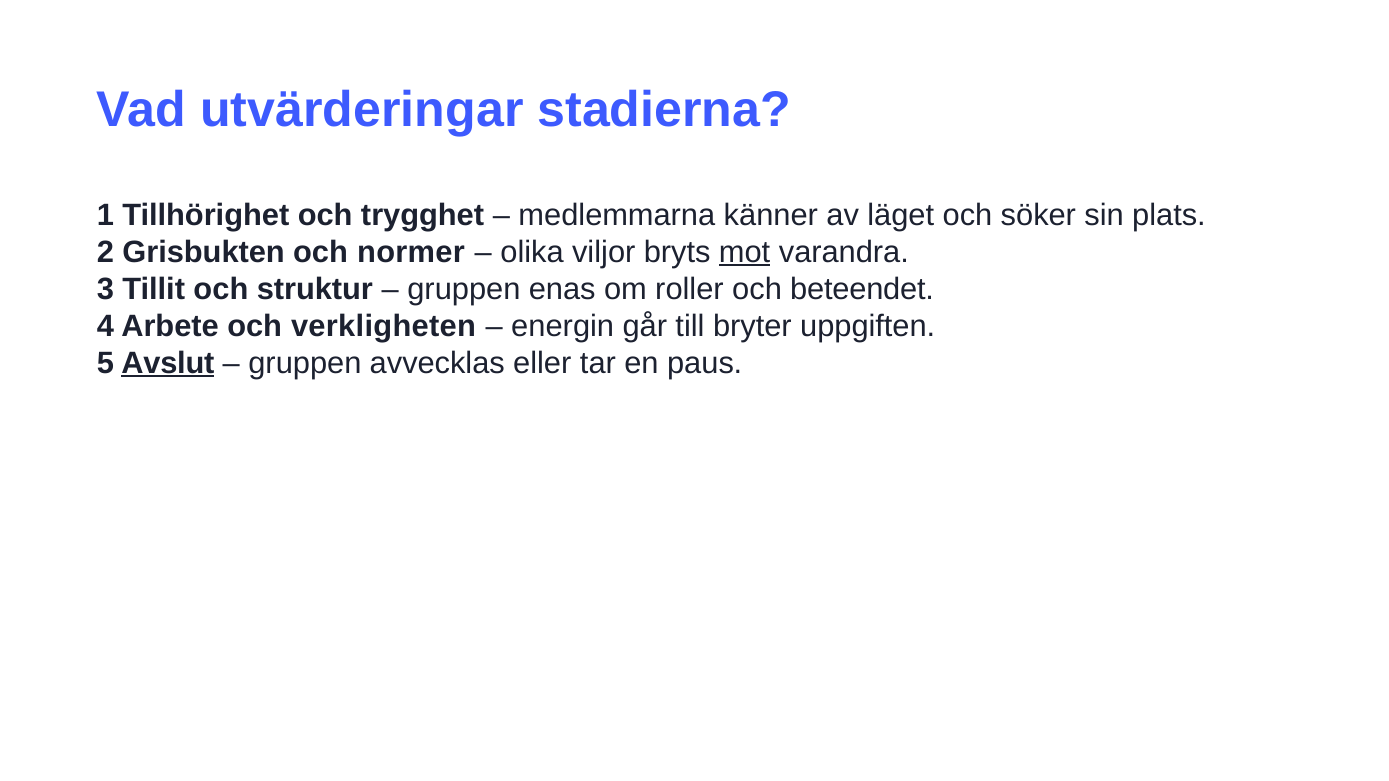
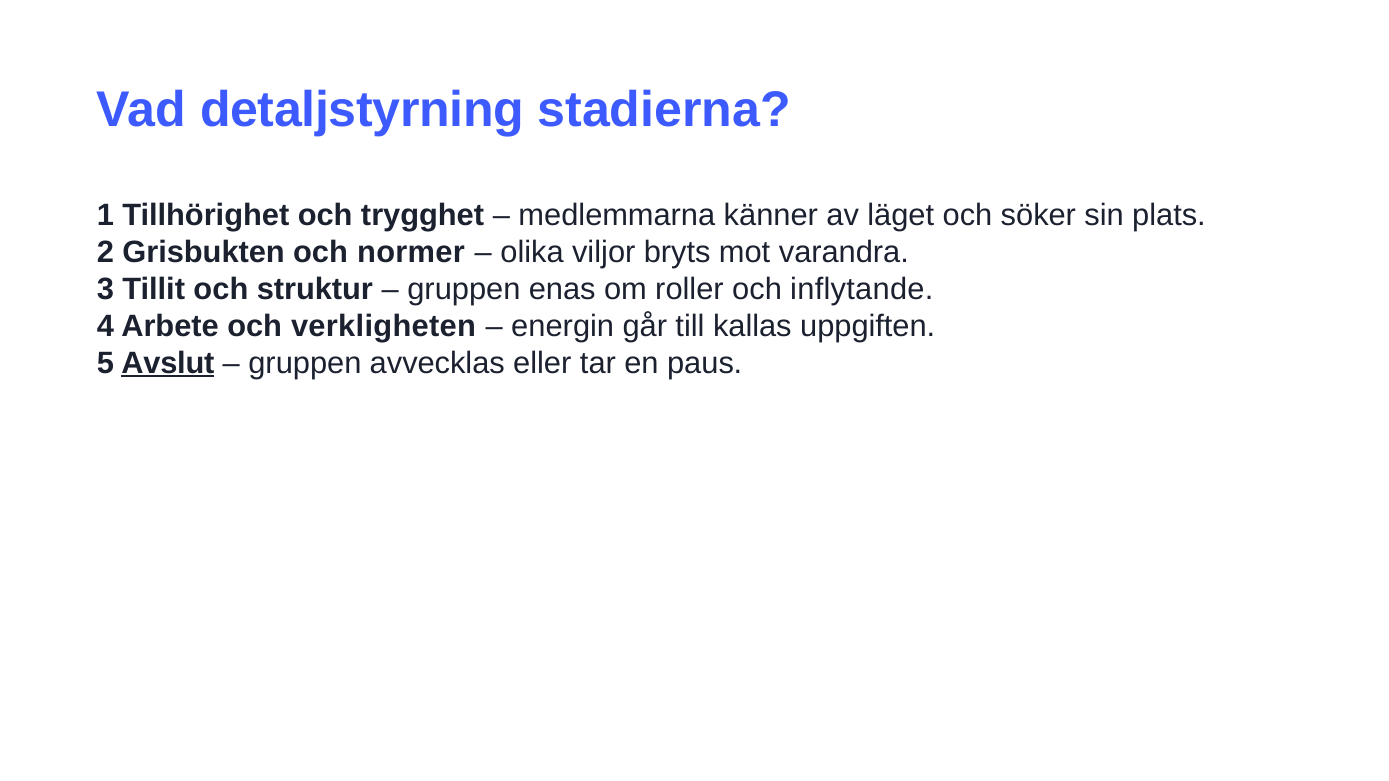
utvärderingar: utvärderingar -> detaljstyrning
mot underline: present -> none
beteendet: beteendet -> inflytande
bryter: bryter -> kallas
